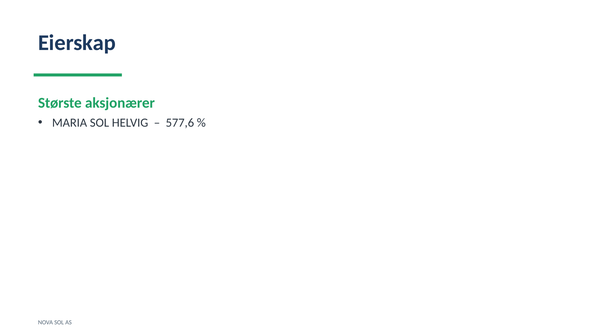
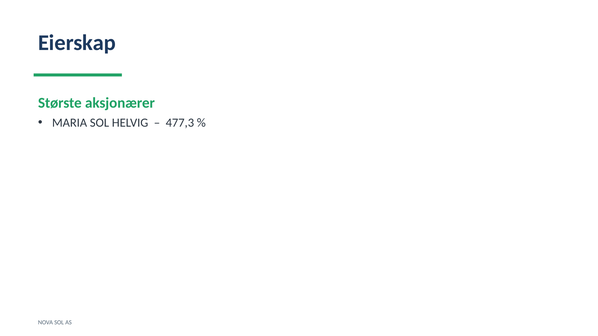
577,6: 577,6 -> 477,3
